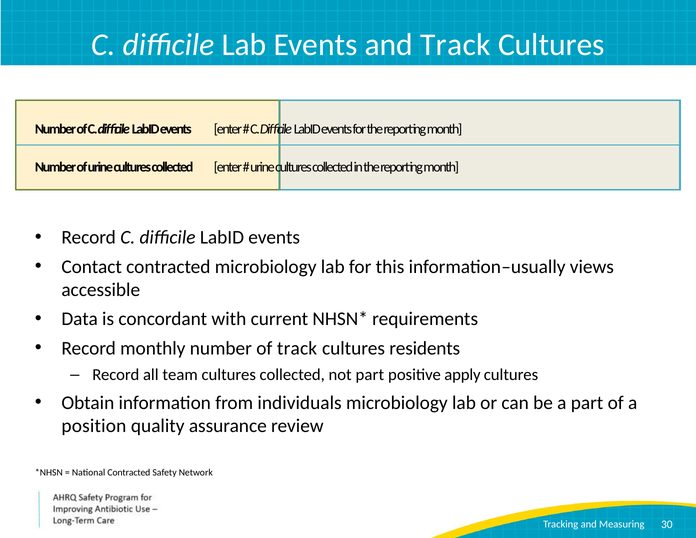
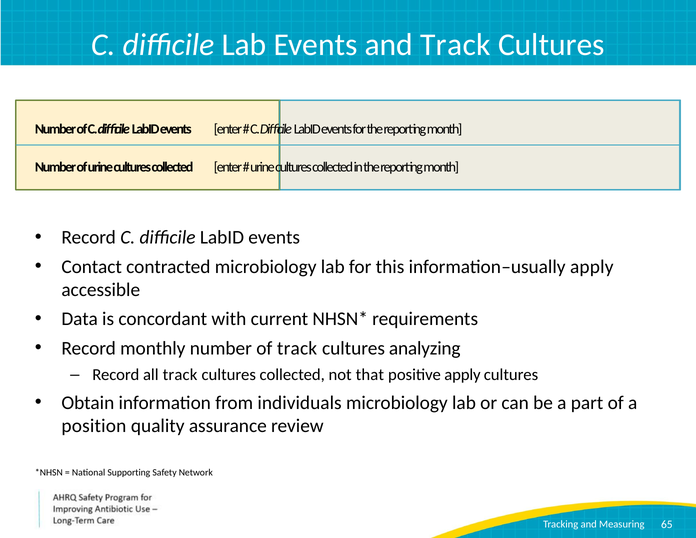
information–usually views: views -> apply
residents: residents -> analyzing
all team: team -> track
not part: part -> that
National Contracted: Contracted -> Supporting
30: 30 -> 65
